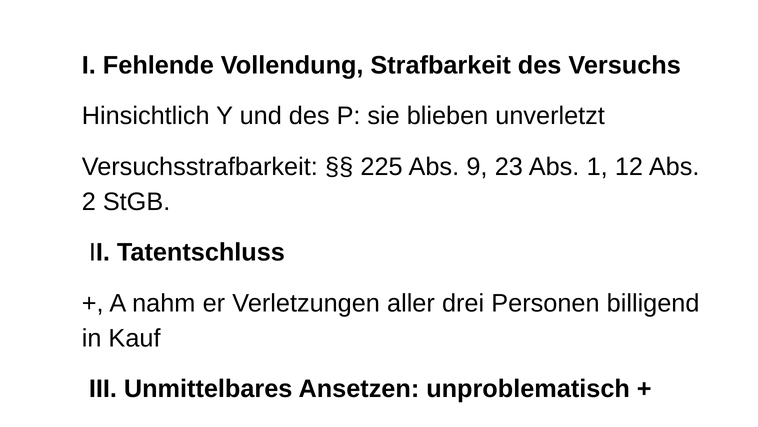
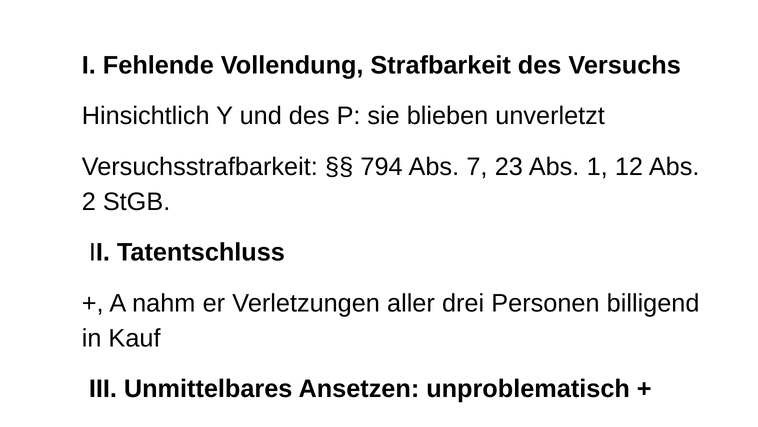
225: 225 -> 794
9: 9 -> 7
